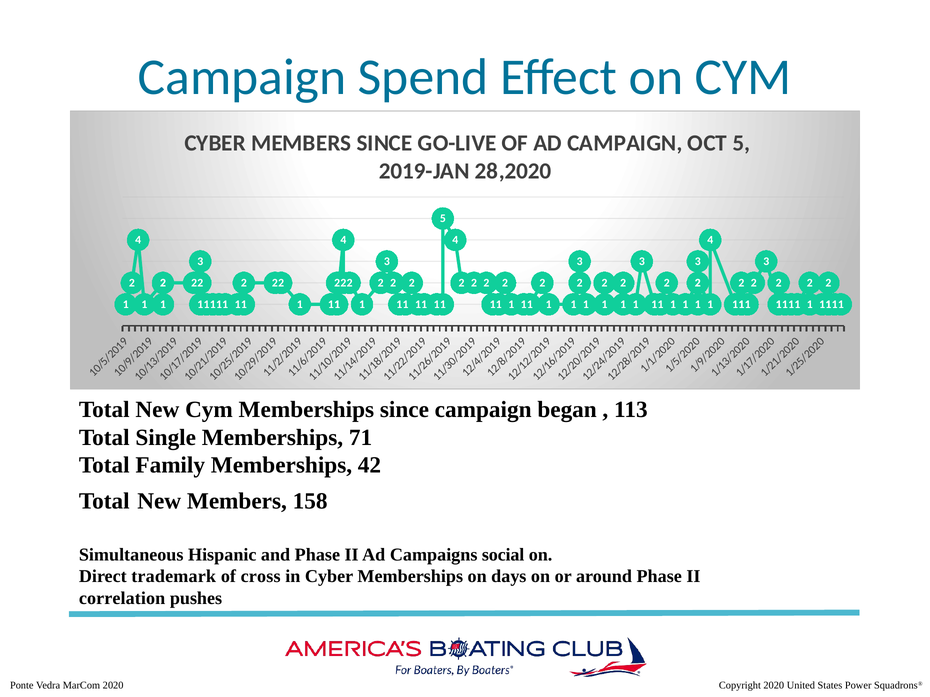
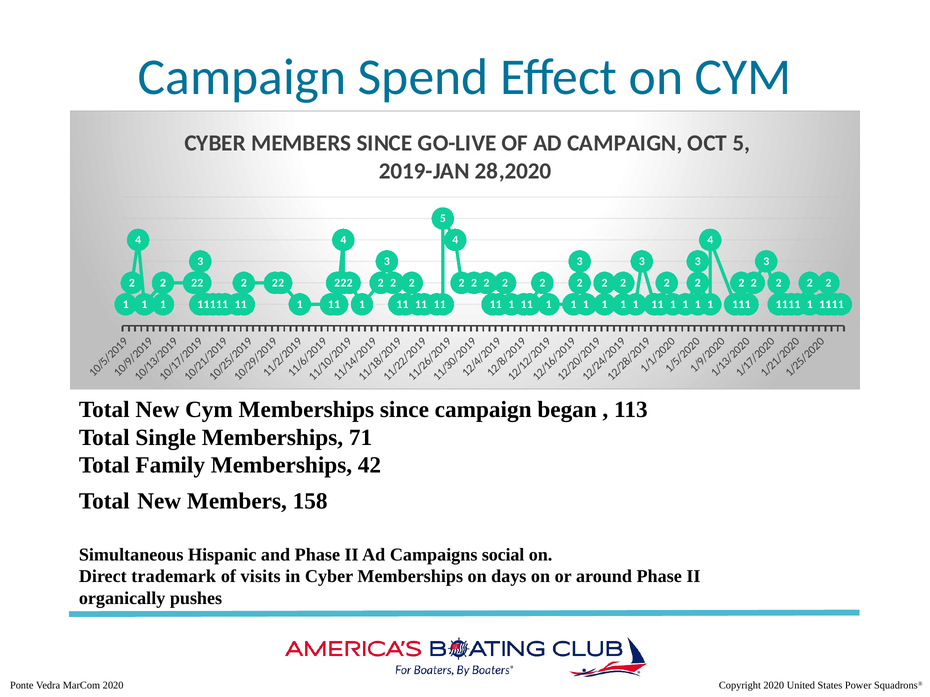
cross: cross -> visits
correlation: correlation -> organically
